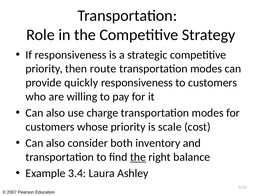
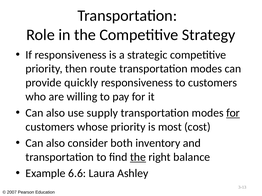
charge: charge -> supply
for at (233, 113) underline: none -> present
scale: scale -> most
3.4: 3.4 -> 6.6
